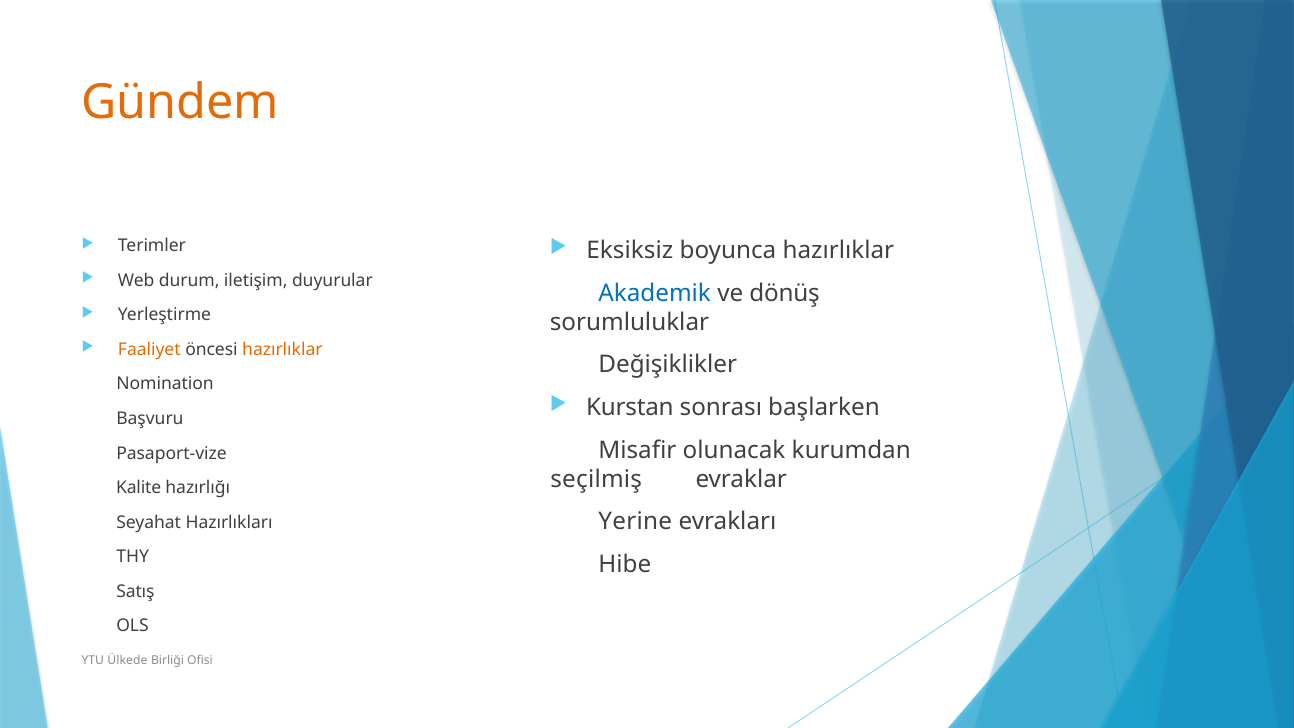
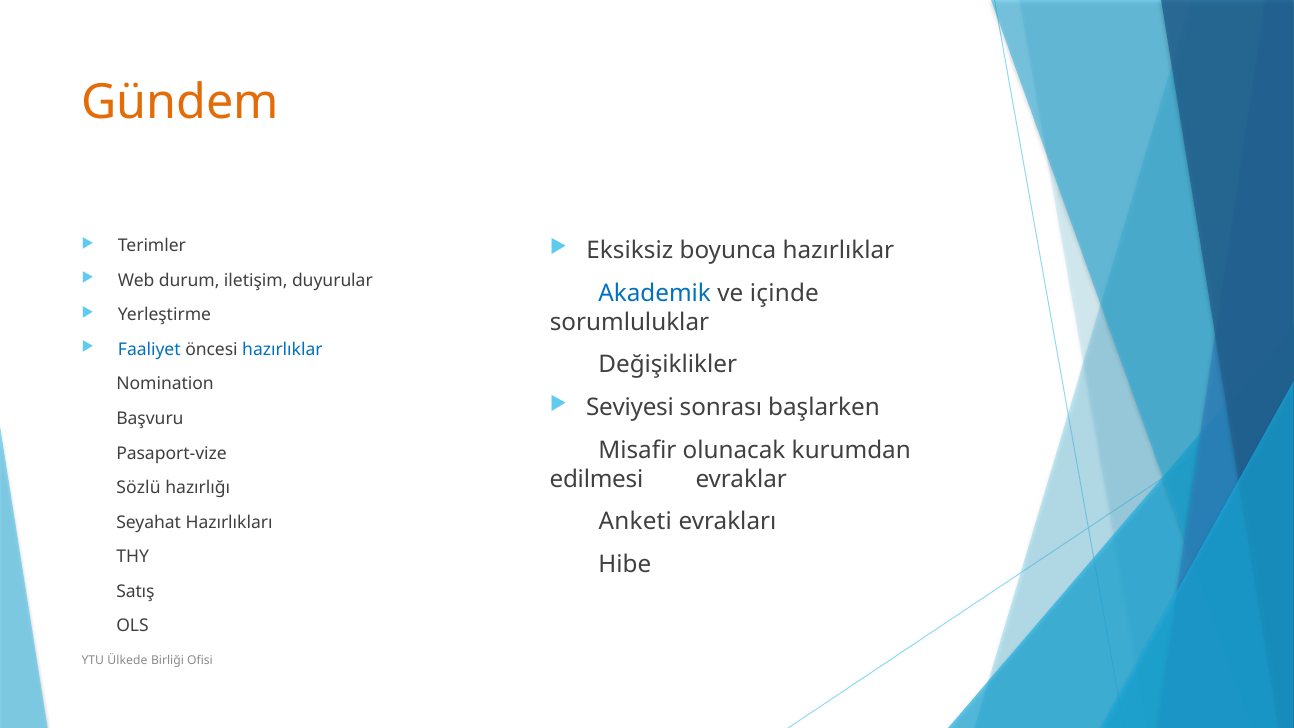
dönüş: dönüş -> içinde
Faaliyet colour: orange -> blue
hazırlıklar at (282, 350) colour: orange -> blue
Kurstan: Kurstan -> Seviyesi
seçilmiş: seçilmiş -> edilmesi
Kalite: Kalite -> Sözlü
Yerine: Yerine -> Anketi
